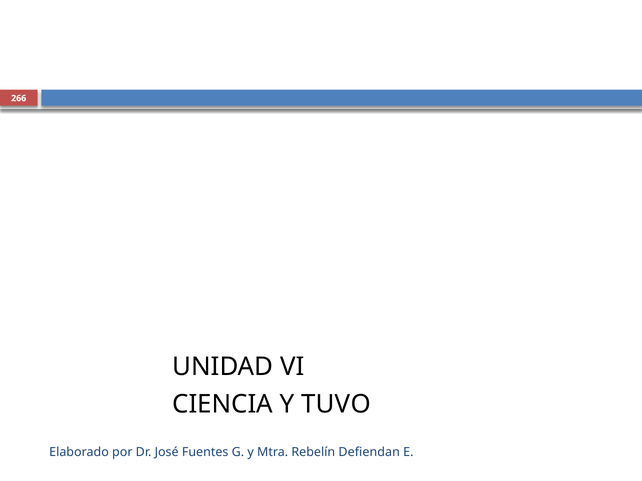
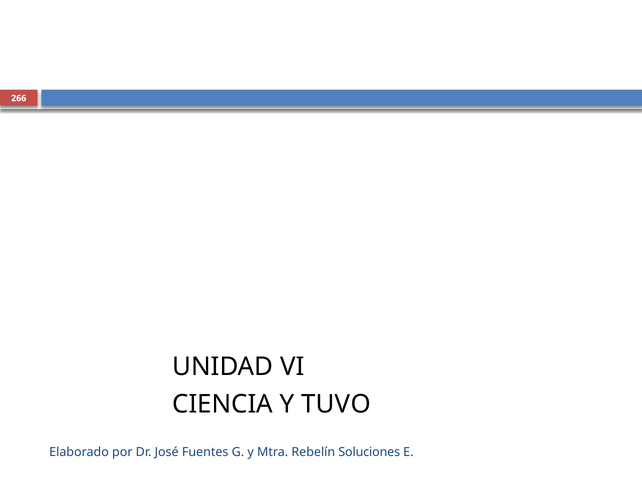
Defiendan: Defiendan -> Soluciones
